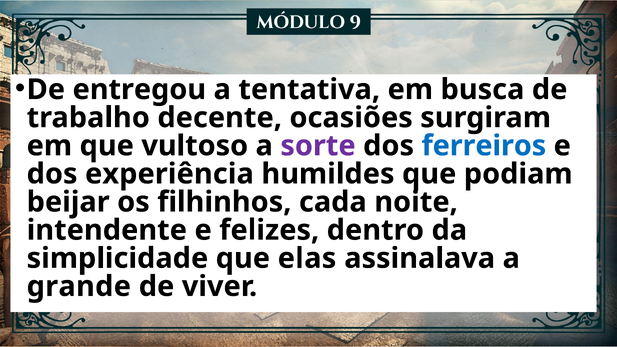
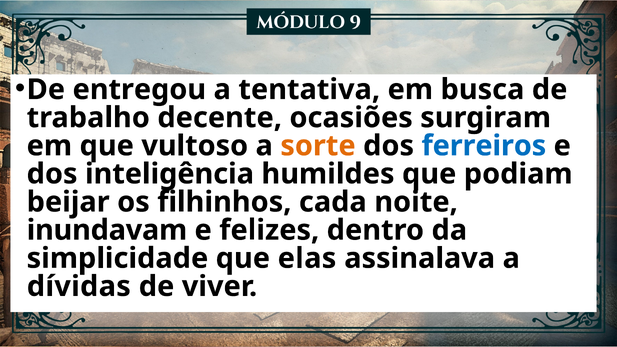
sorte colour: purple -> orange
experiência: experiência -> inteligência
intendente: intendente -> inundavam
grande: grande -> dívidas
